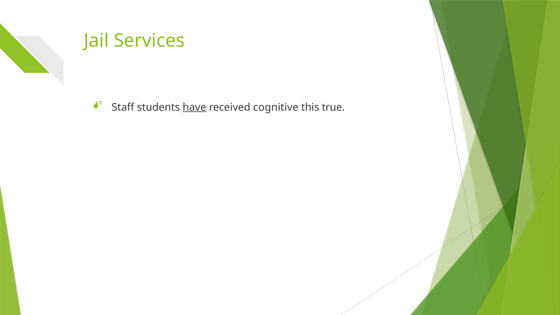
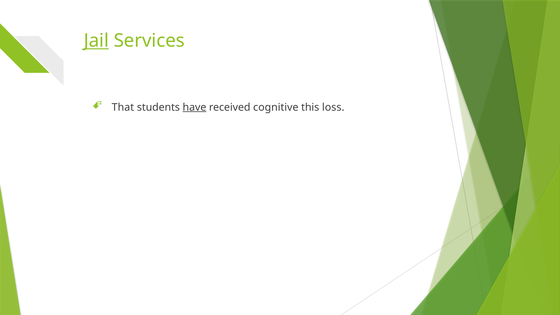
Jail underline: none -> present
Staff: Staff -> That
true: true -> loss
